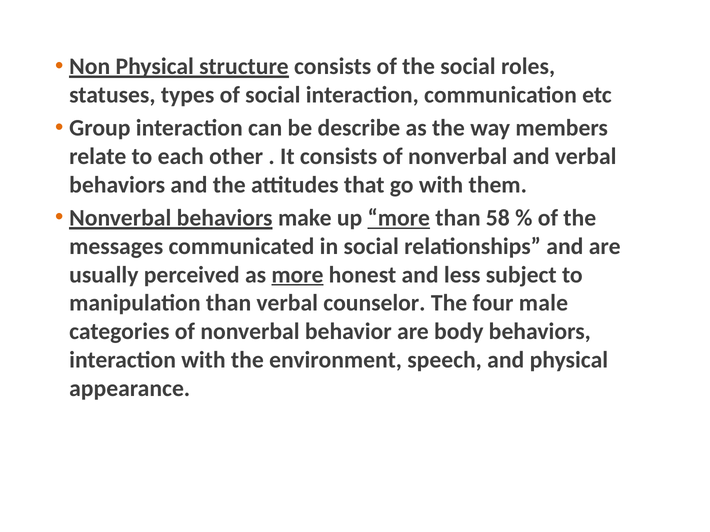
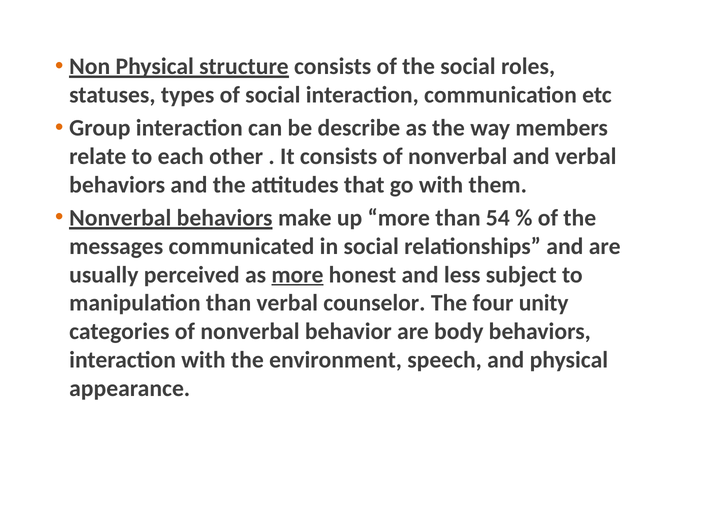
more at (399, 218) underline: present -> none
58: 58 -> 54
male: male -> unity
